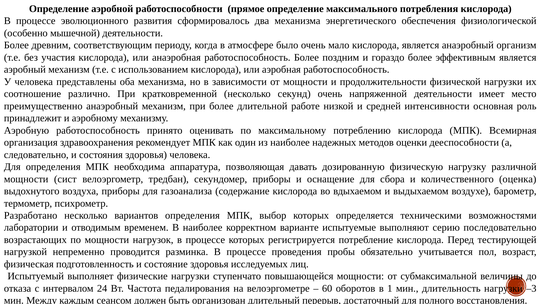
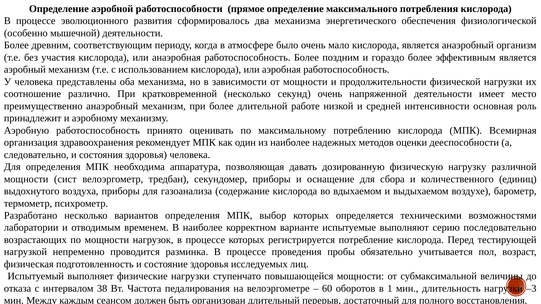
оценка: оценка -> единиц
24: 24 -> 38
